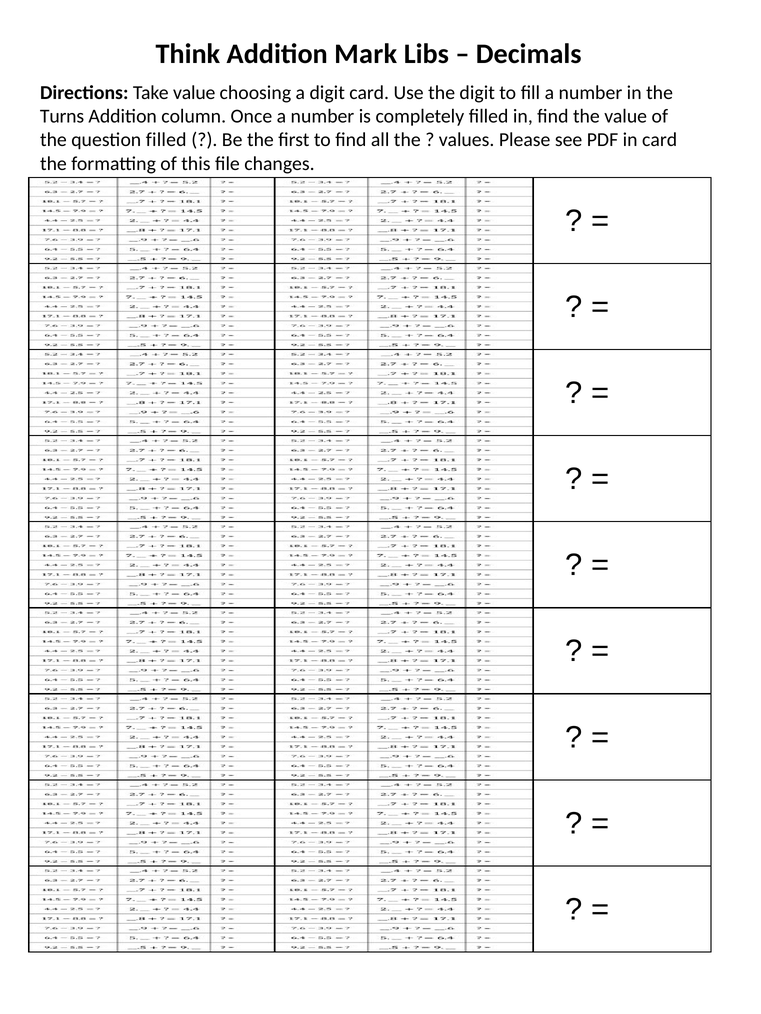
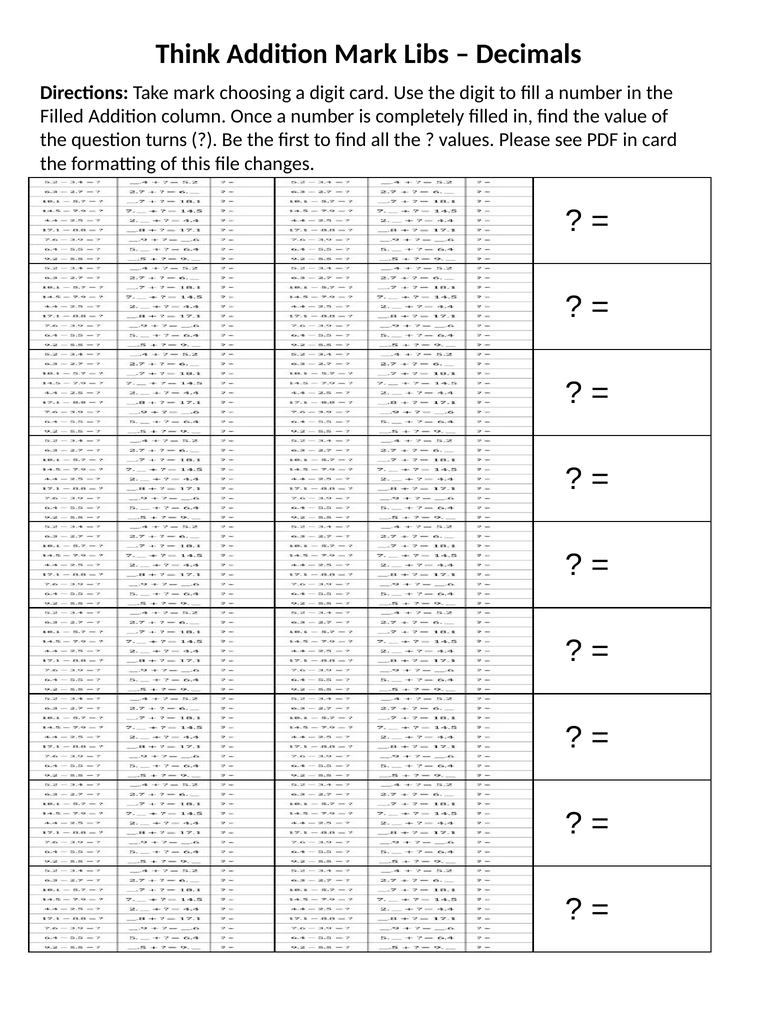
Take value: value -> mark
Turns at (62, 116): Turns -> Filled
question filled: filled -> turns
